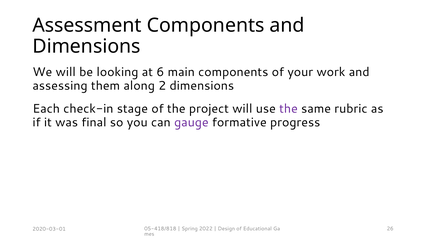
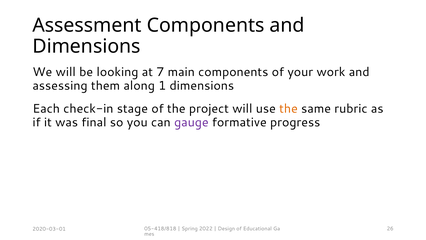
6: 6 -> 7
2: 2 -> 1
the at (288, 109) colour: purple -> orange
